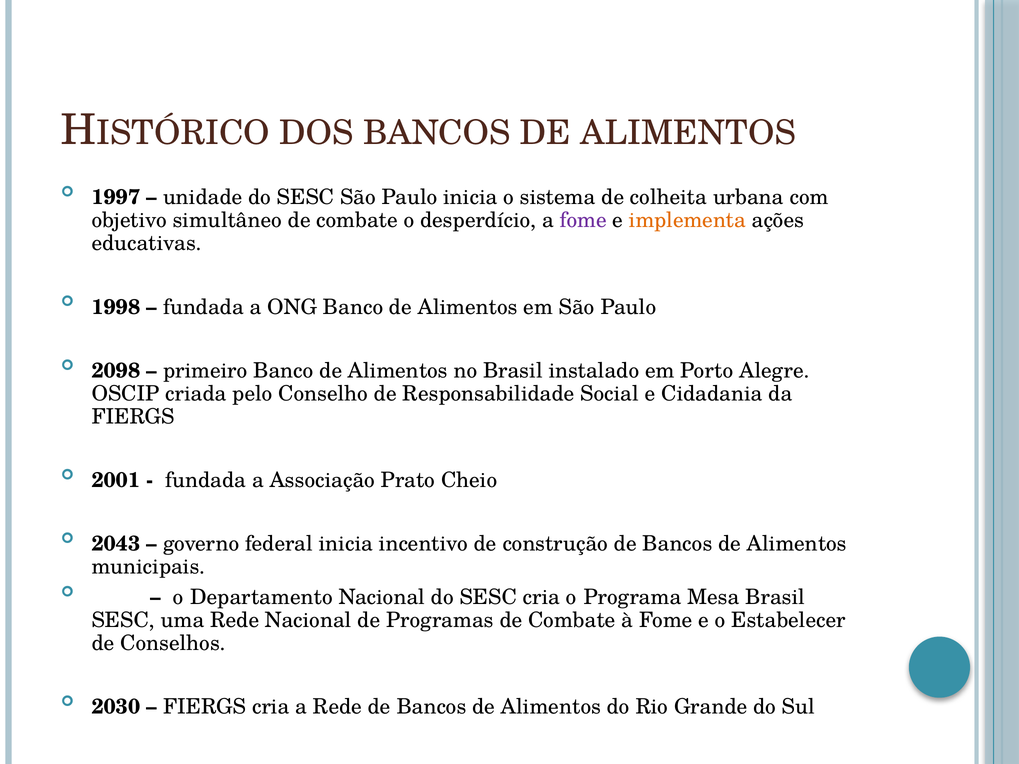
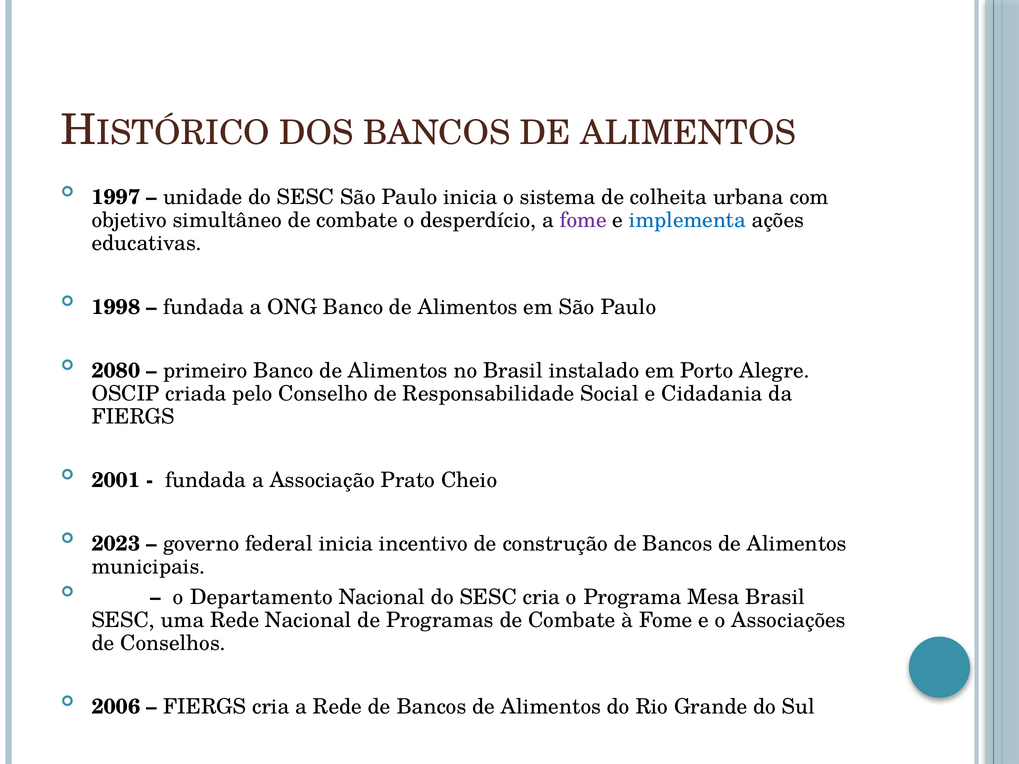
implementa colour: orange -> blue
2098: 2098 -> 2080
2043: 2043 -> 2023
Estabelecer: Estabelecer -> Associações
2030: 2030 -> 2006
